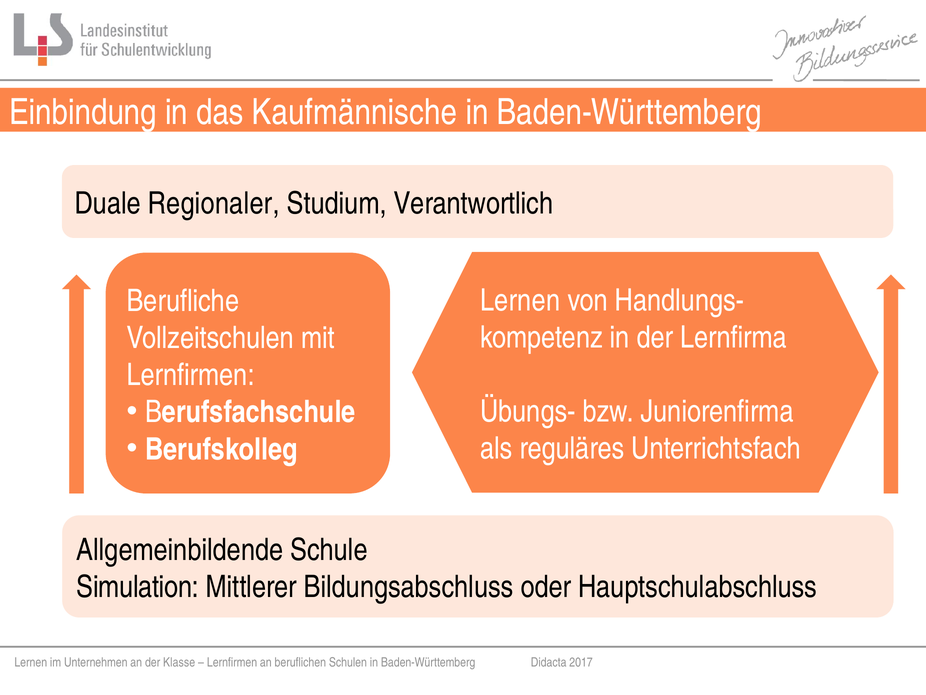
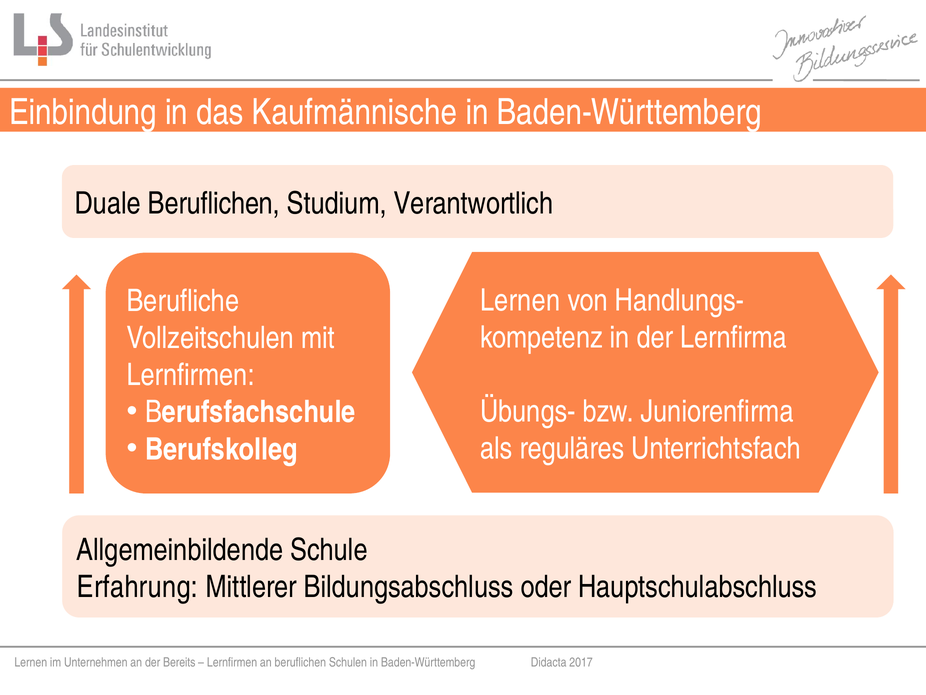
Duale Regionaler: Regionaler -> Beruflichen
Simulation: Simulation -> Erfahrung
Klasse: Klasse -> Bereits
